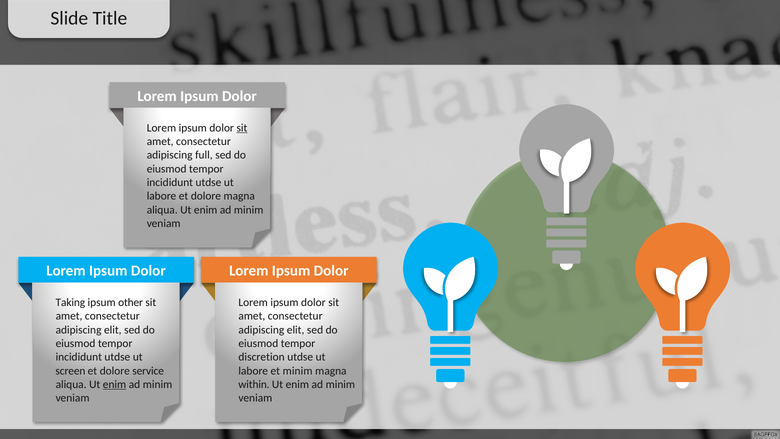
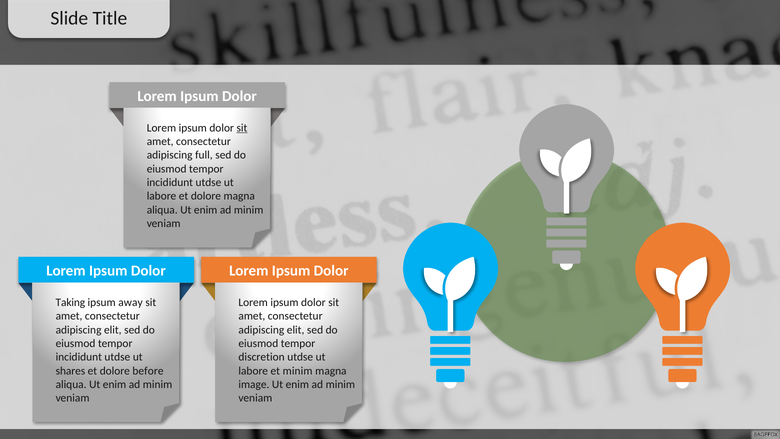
other: other -> away
screen: screen -> shares
service: service -> before
enim at (115, 384) underline: present -> none
within: within -> image
